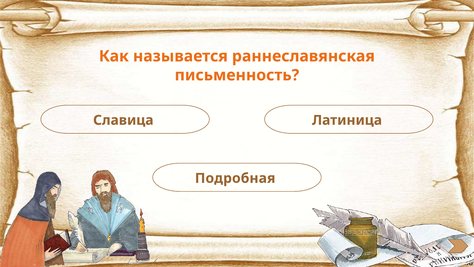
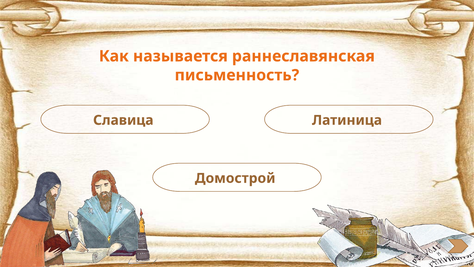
Подробная: Подробная -> Домострой
